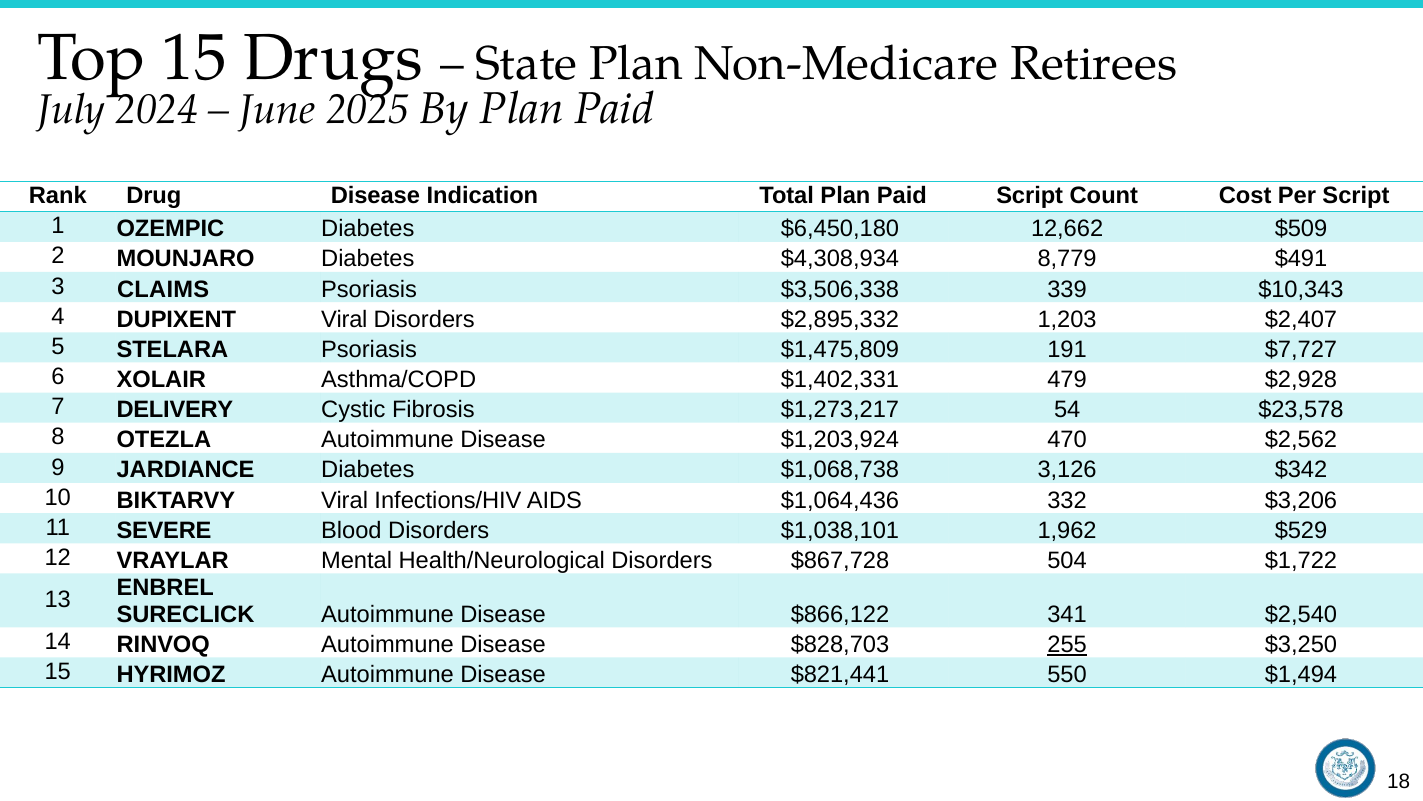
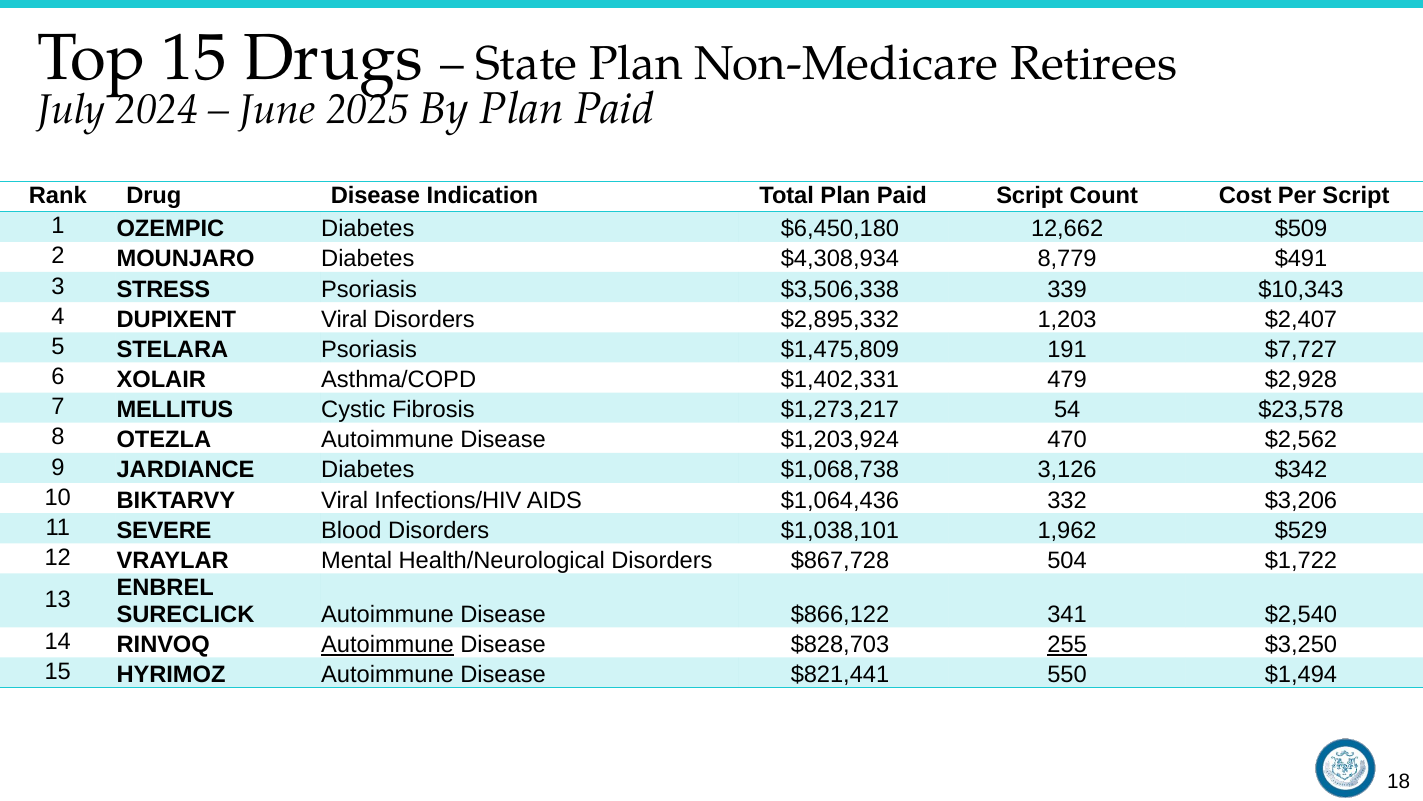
CLAIMS: CLAIMS -> STRESS
DELIVERY: DELIVERY -> MELLITUS
Autoimmune at (388, 644) underline: none -> present
